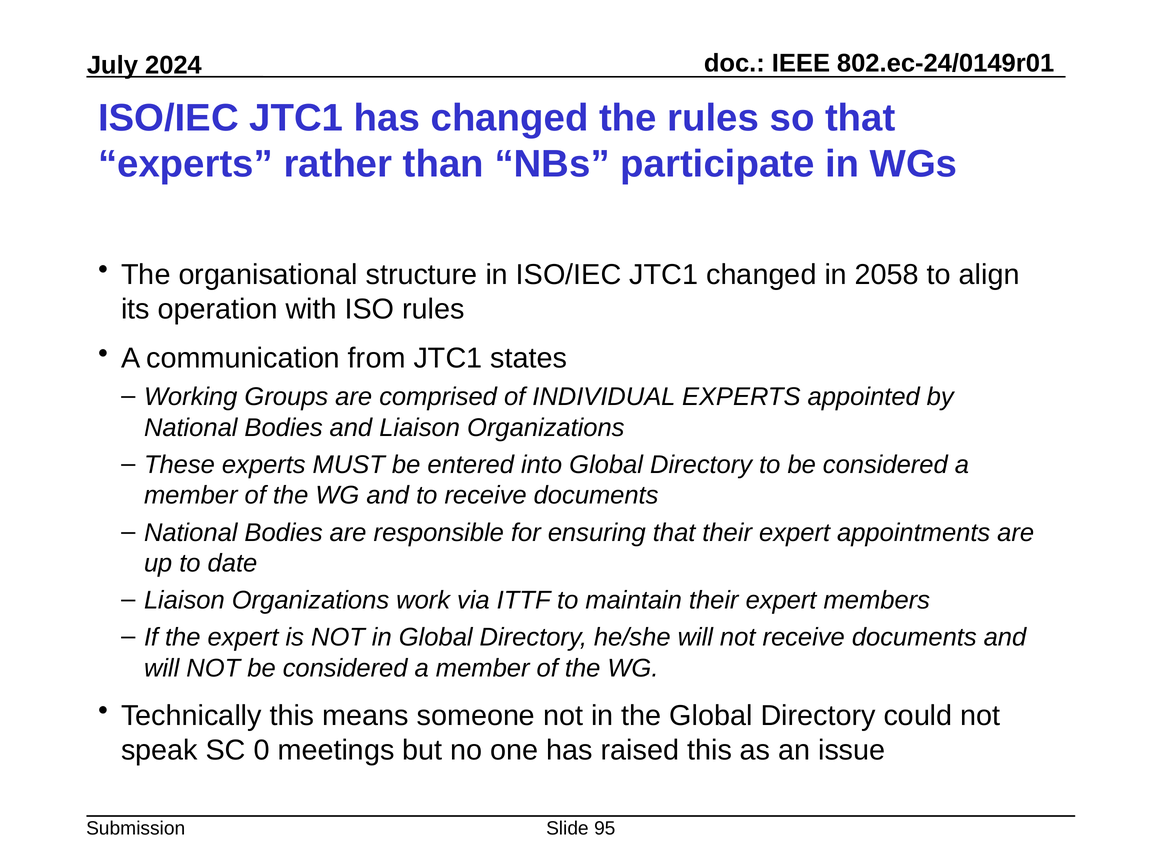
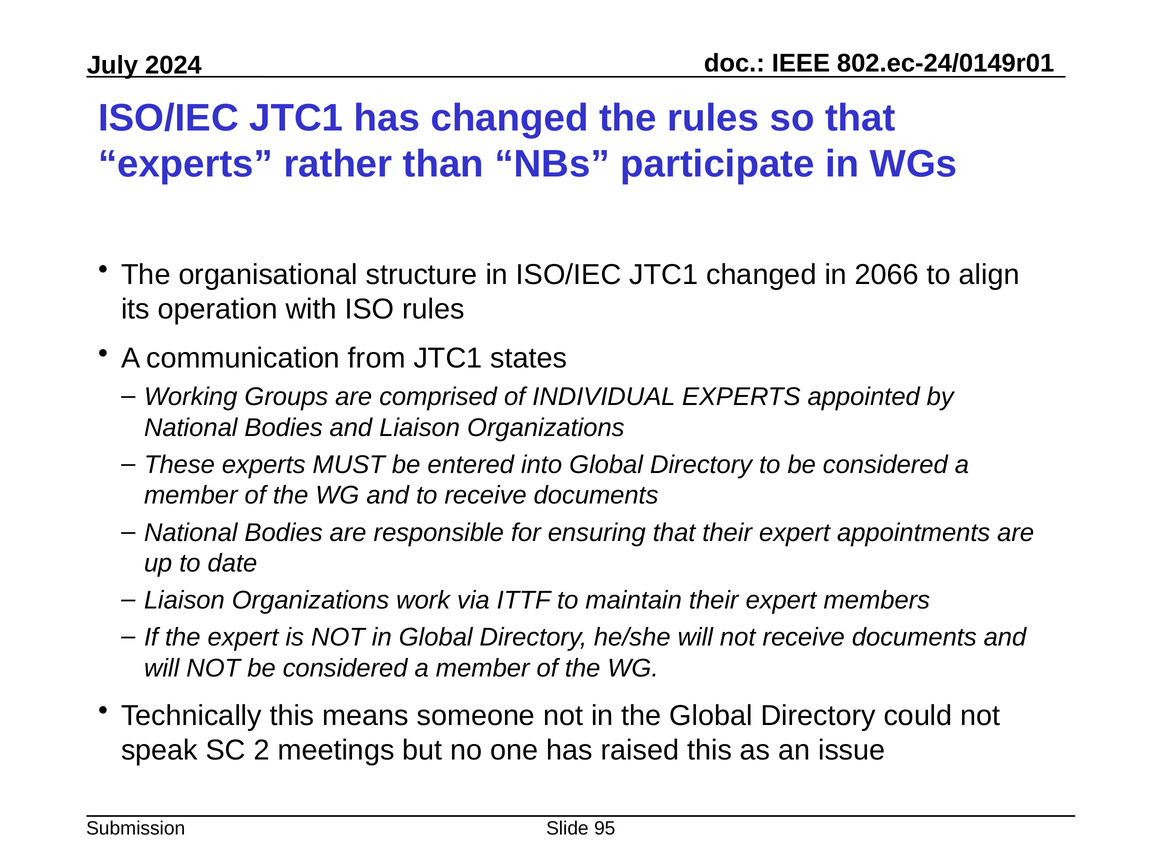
2058: 2058 -> 2066
0: 0 -> 2
